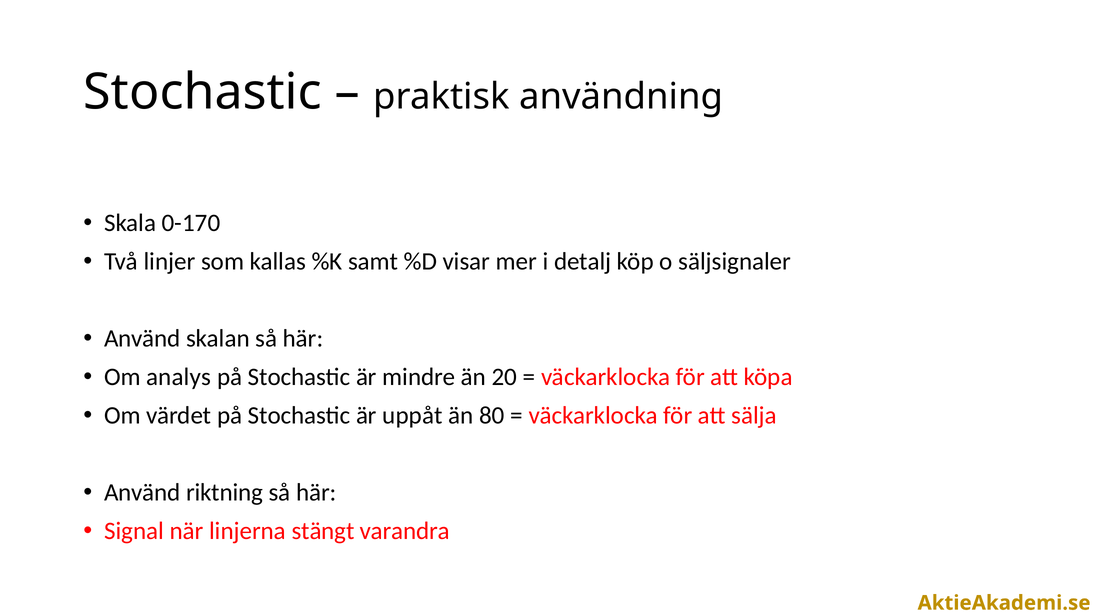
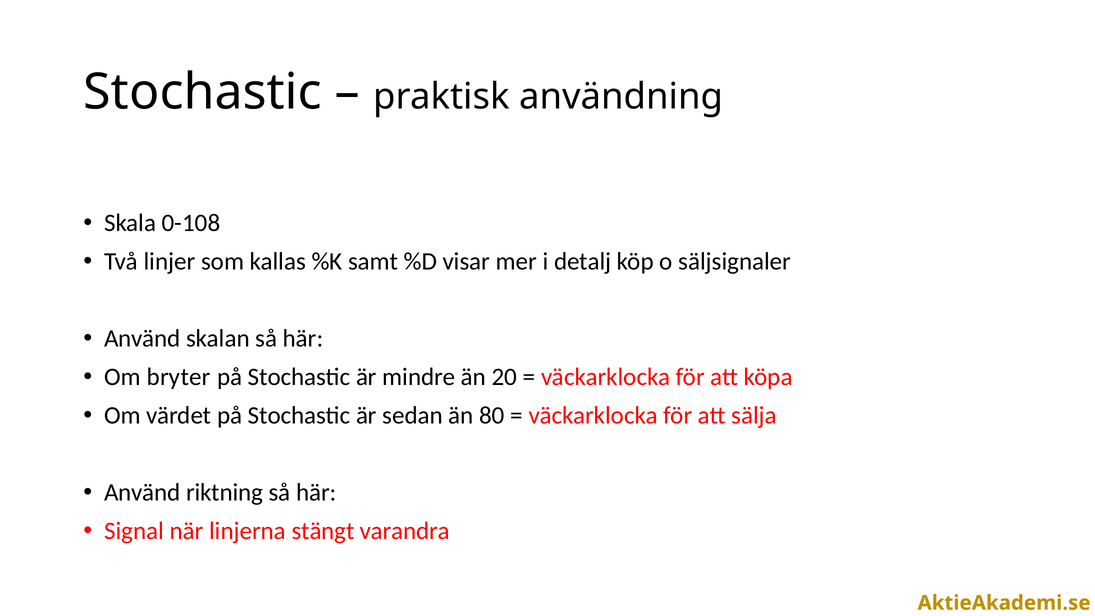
0-170: 0-170 -> 0-108
analys: analys -> bryter
uppåt: uppåt -> sedan
